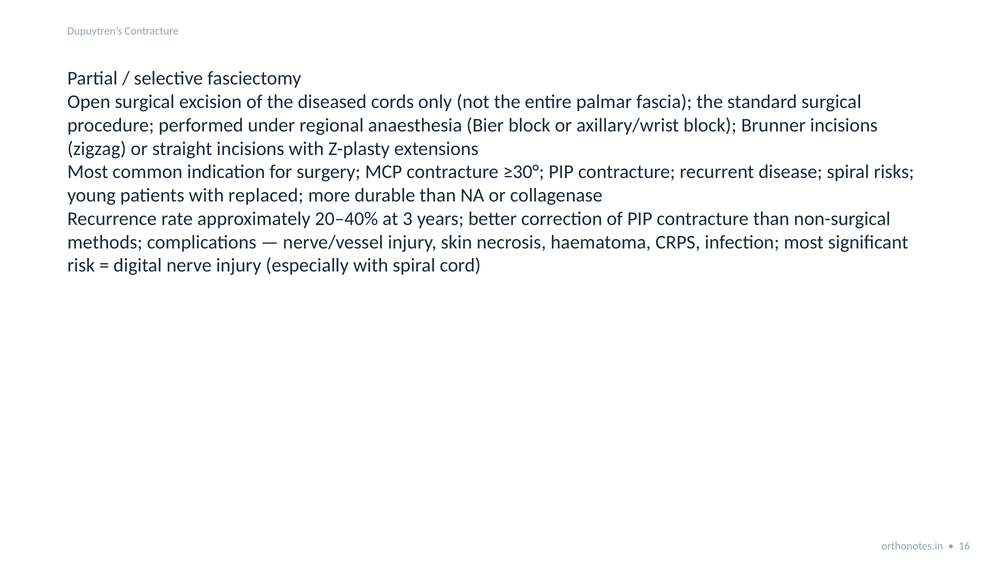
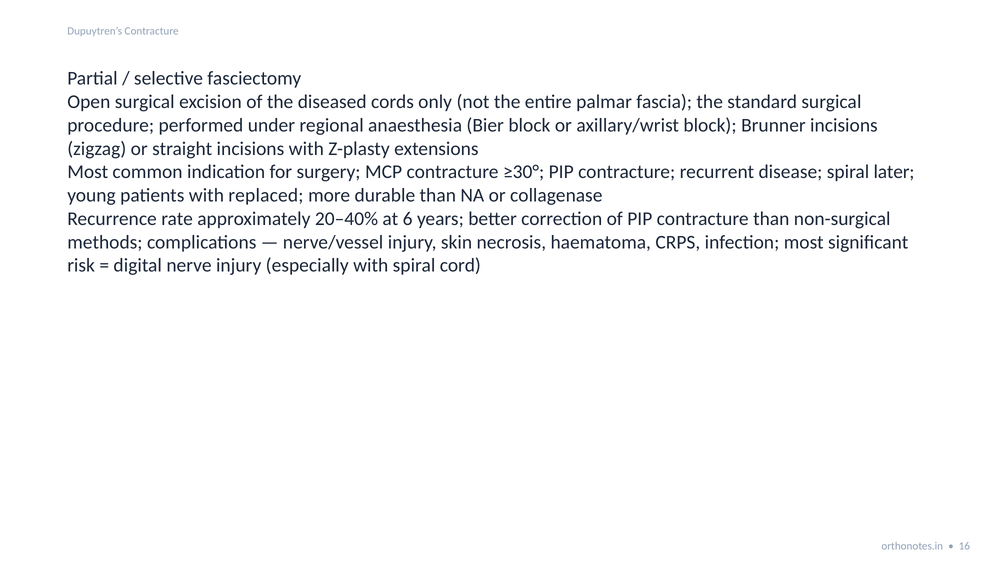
risks: risks -> later
3: 3 -> 6
